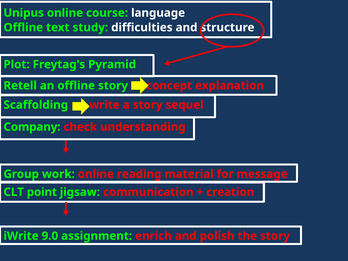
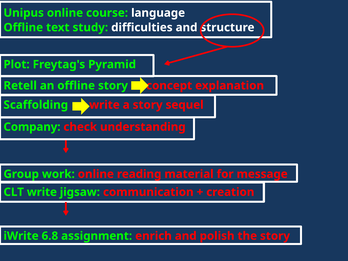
CLT point: point -> write
9.0: 9.0 -> 6.8
